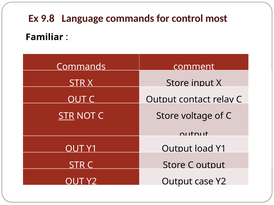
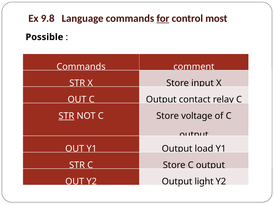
for underline: none -> present
Familiar: Familiar -> Possible
case: case -> light
